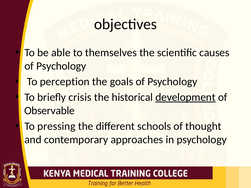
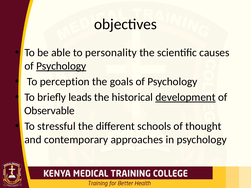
themselves: themselves -> personality
Psychology at (61, 66) underline: none -> present
crisis: crisis -> leads
pressing: pressing -> stressful
